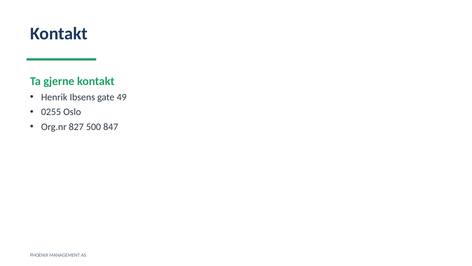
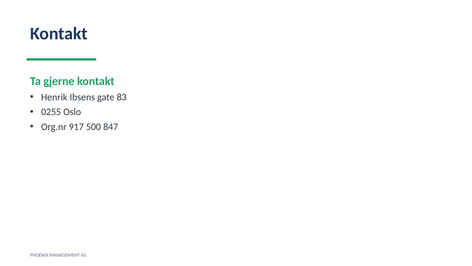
49: 49 -> 83
827: 827 -> 917
